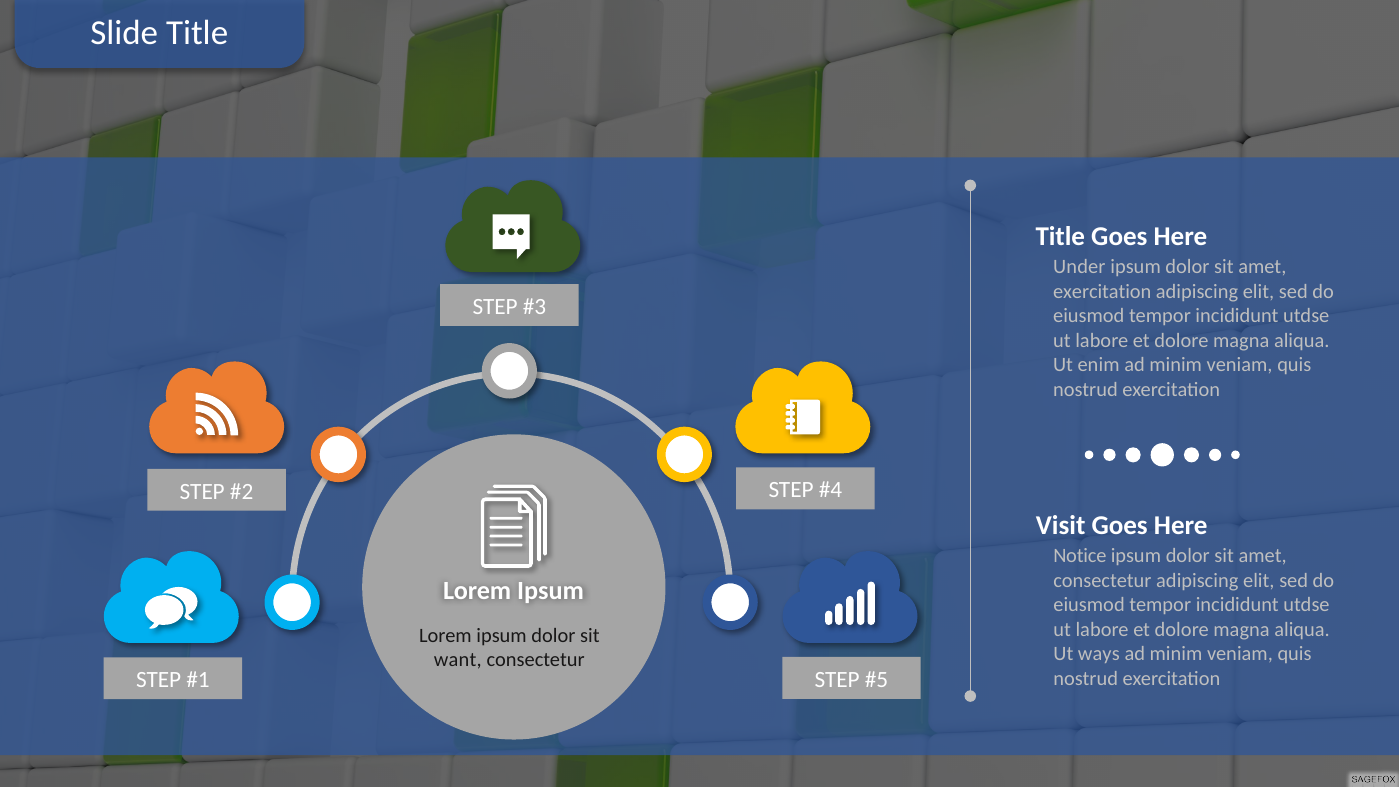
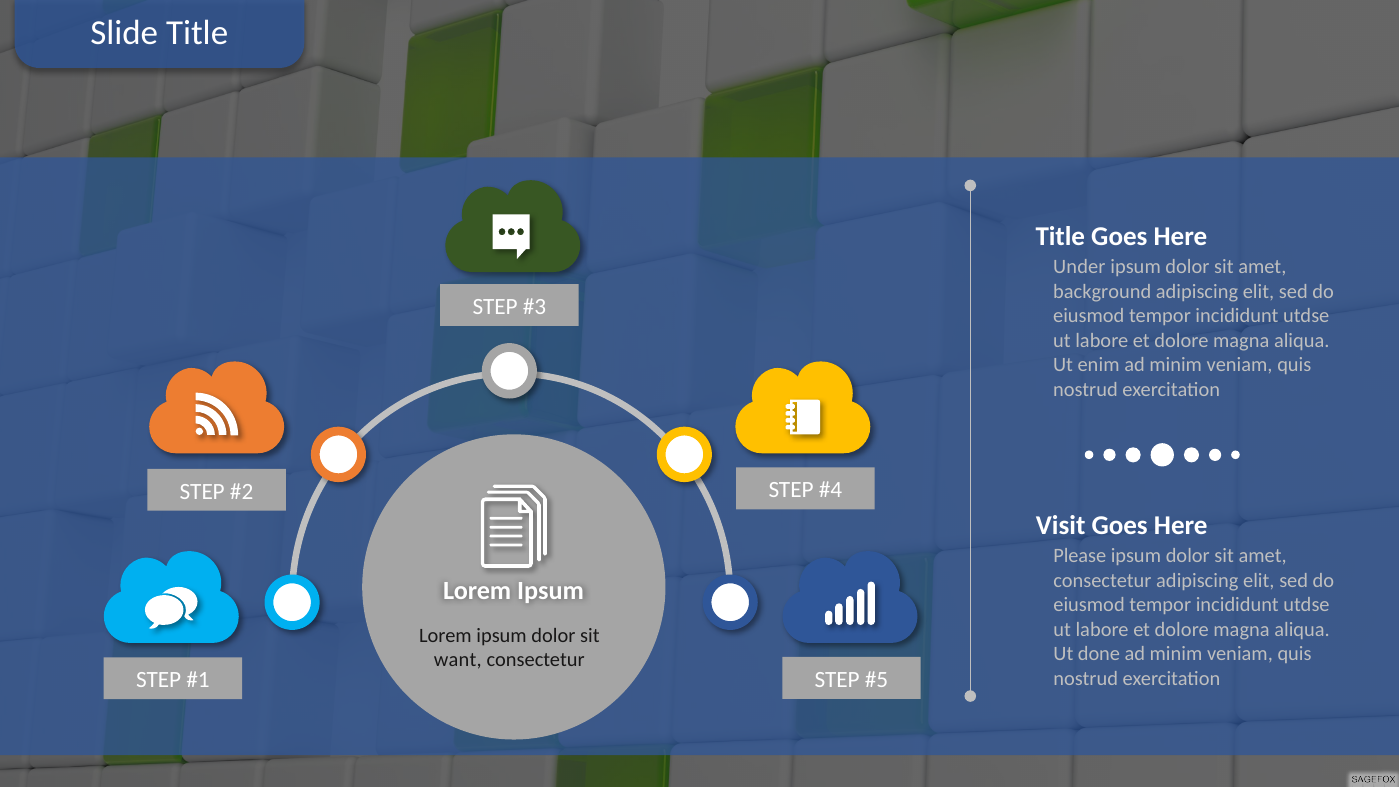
exercitation at (1102, 292): exercitation -> background
Notice: Notice -> Please
ways: ways -> done
